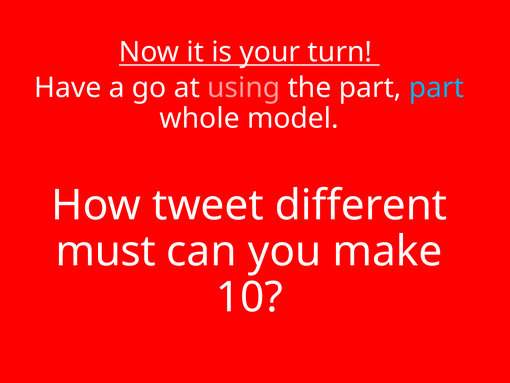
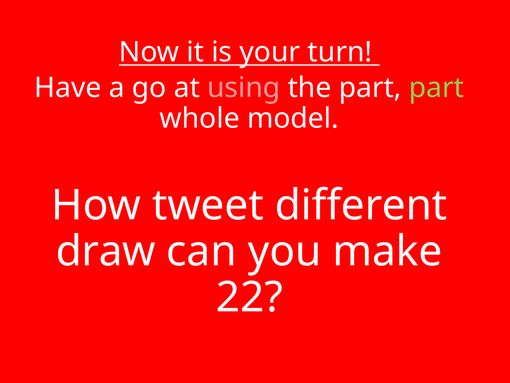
part at (436, 88) colour: light blue -> light green
must: must -> draw
10: 10 -> 22
